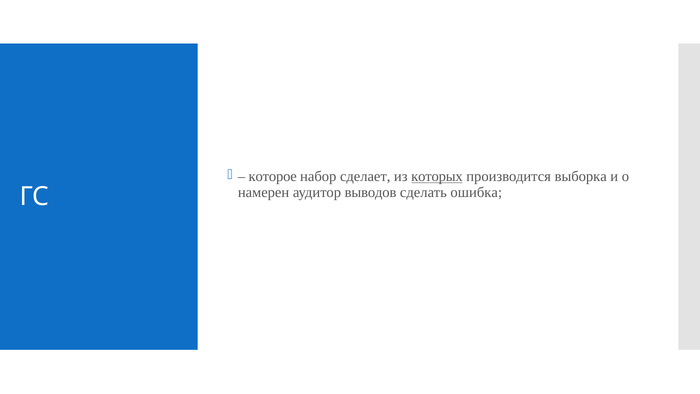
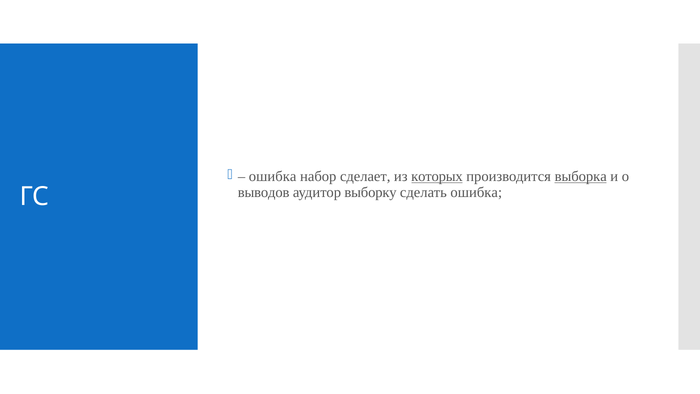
которое at (273, 176): которое -> ошибка
выборка underline: none -> present
намерен: намерен -> выводов
выводов: выводов -> выборку
